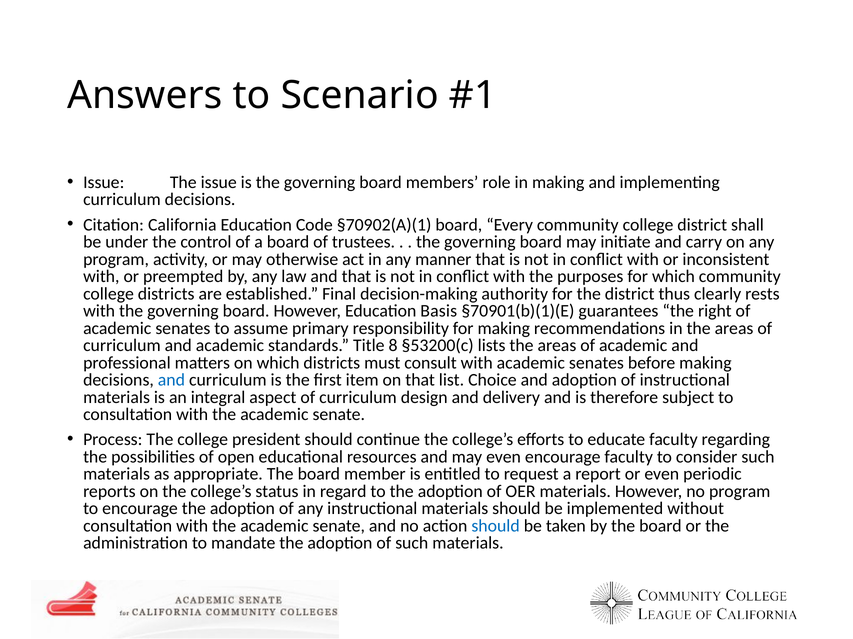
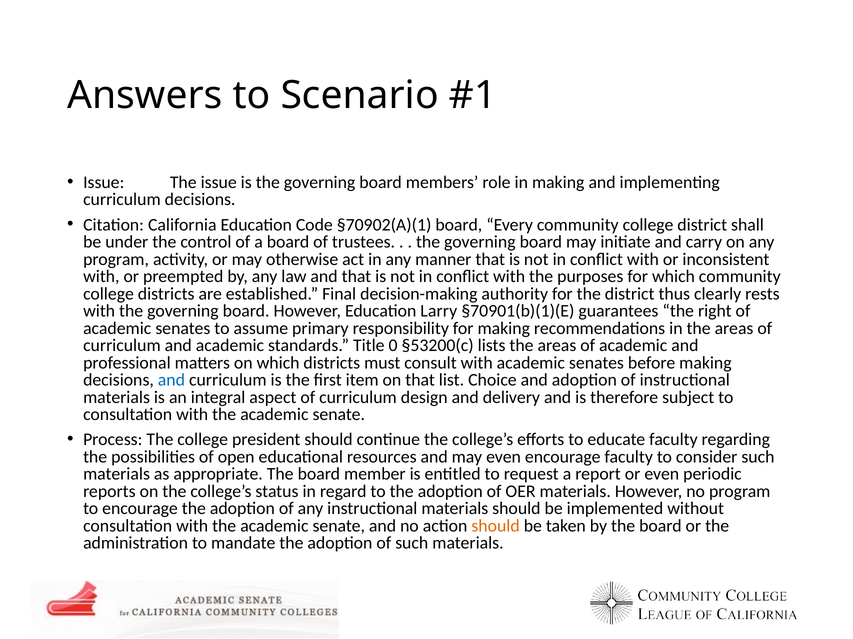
Basis: Basis -> Larry
8: 8 -> 0
should at (496, 526) colour: blue -> orange
